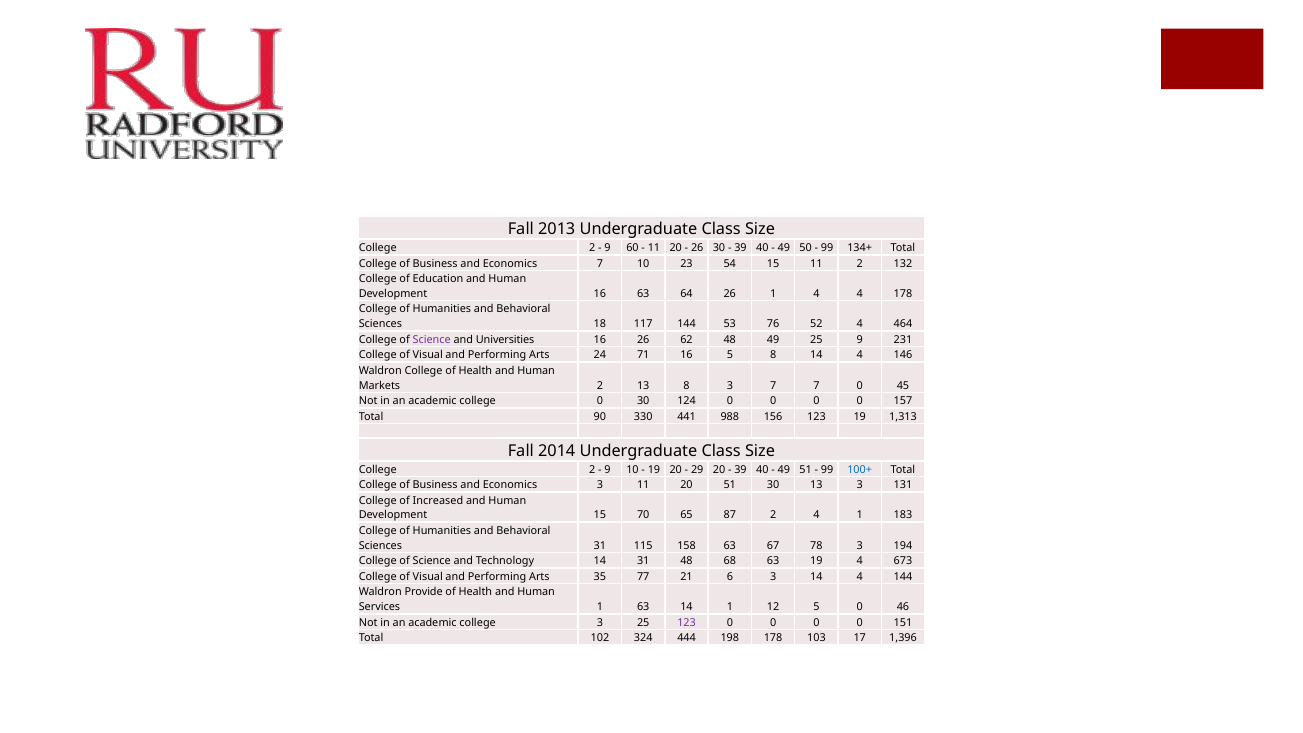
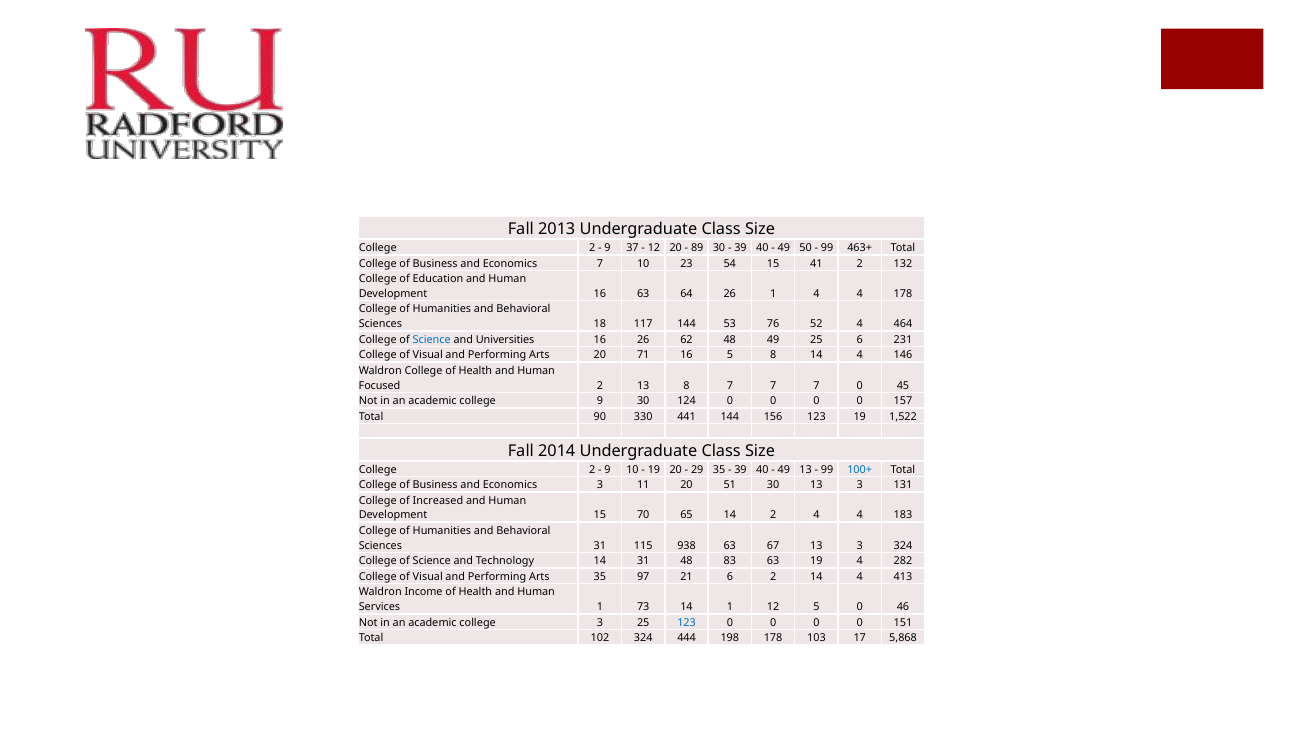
60: 60 -> 37
11 at (654, 248): 11 -> 12
26 at (697, 248): 26 -> 89
134+: 134+ -> 463+
15 11: 11 -> 41
Science at (432, 340) colour: purple -> blue
25 9: 9 -> 6
Arts 24: 24 -> 20
Markets: Markets -> Focused
8 3: 3 -> 7
college 0: 0 -> 9
441 988: 988 -> 144
1,313: 1,313 -> 1,522
29 20: 20 -> 35
49 51: 51 -> 13
65 87: 87 -> 14
2 4 1: 1 -> 4
158: 158 -> 938
67 78: 78 -> 13
3 194: 194 -> 324
68: 68 -> 83
673: 673 -> 282
77: 77 -> 97
6 3: 3 -> 2
4 144: 144 -> 413
Provide: Provide -> Income
1 63: 63 -> 73
123 at (687, 623) colour: purple -> blue
1,396: 1,396 -> 5,868
